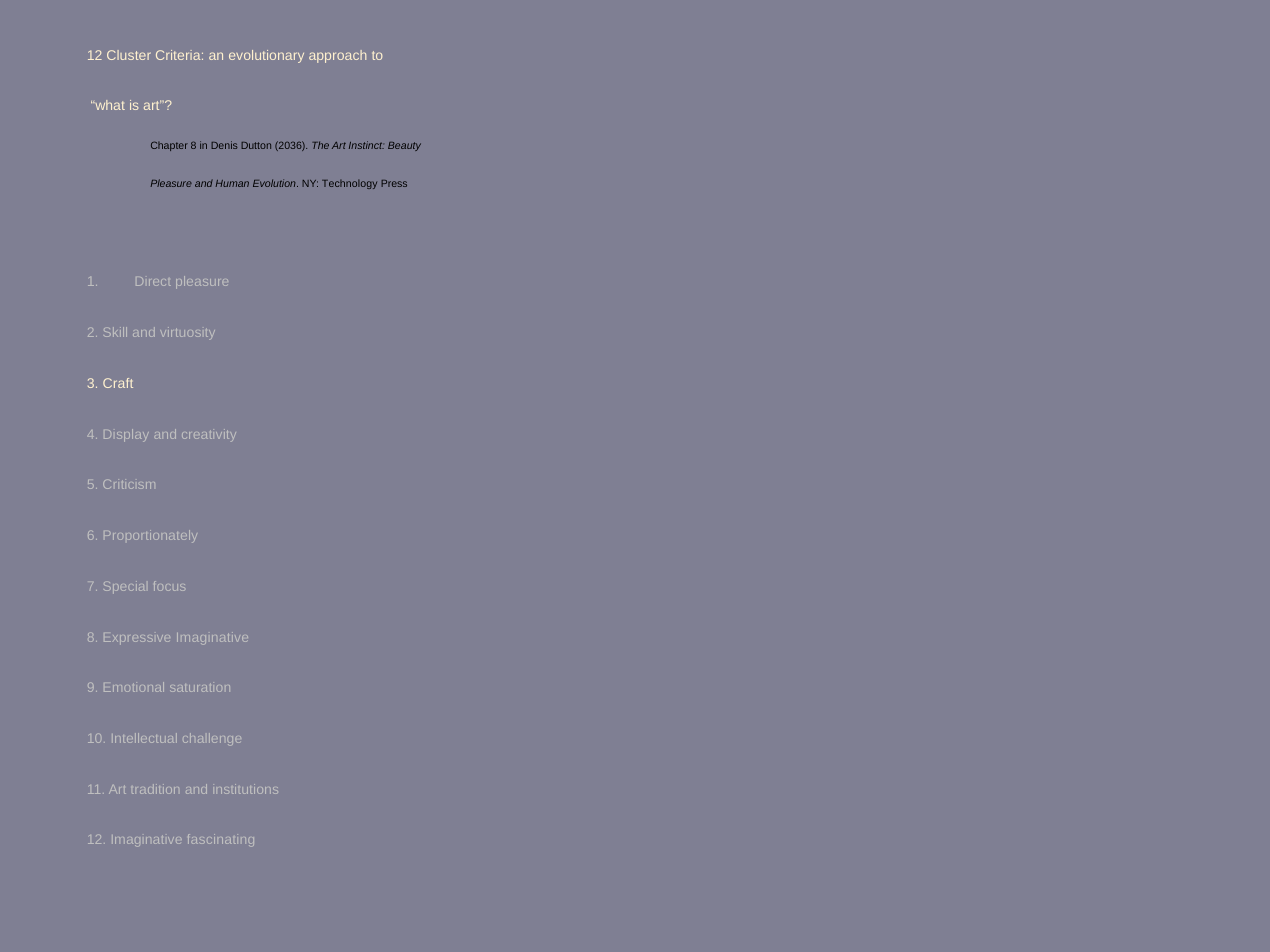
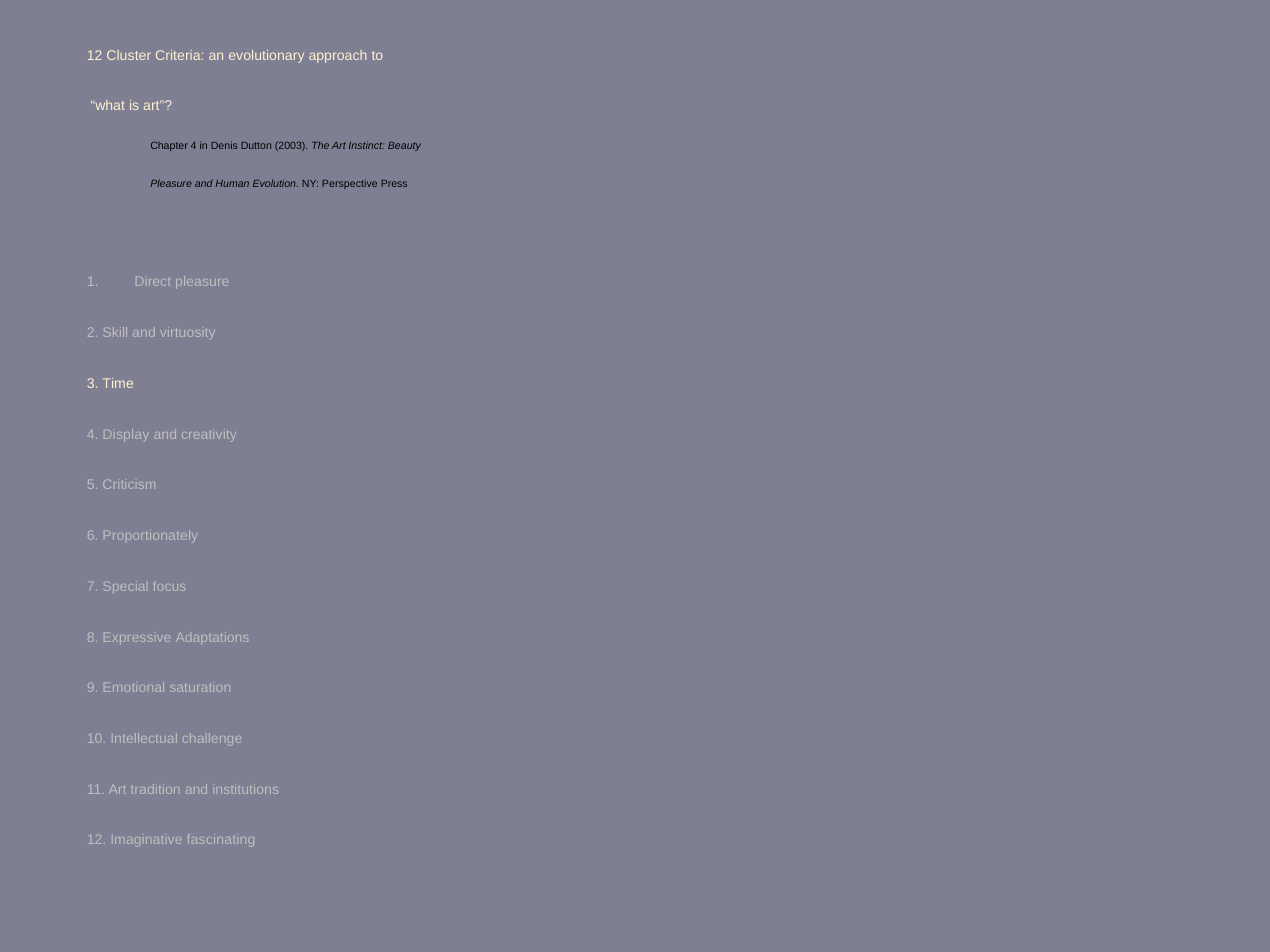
Chapter 8: 8 -> 4
2036: 2036 -> 2003
Technology: Technology -> Perspective
Craft: Craft -> Time
Expressive Imaginative: Imaginative -> Adaptations
